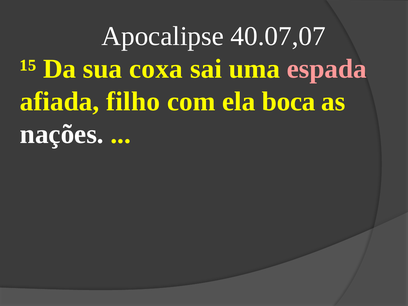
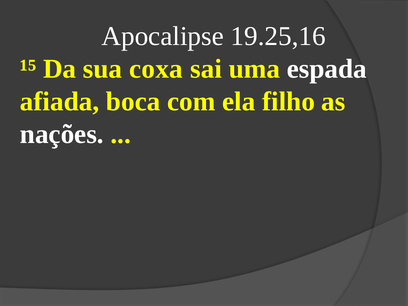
40.07,07: 40.07,07 -> 19.25,16
espada colour: pink -> white
filho: filho -> boca
boca: boca -> filho
